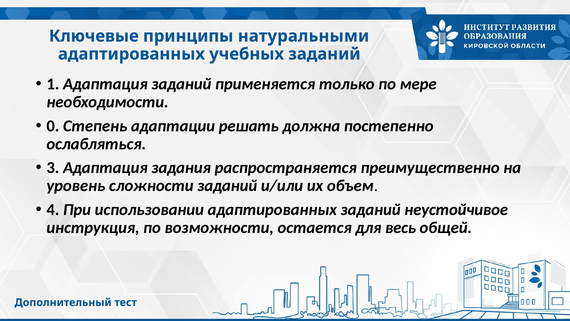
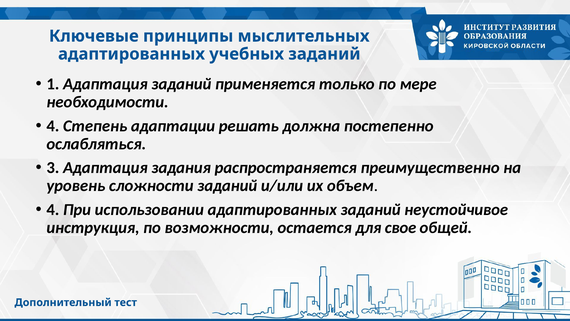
натуральными: натуральными -> мыслительных
0 at (53, 126): 0 -> 4
весь: весь -> свое
